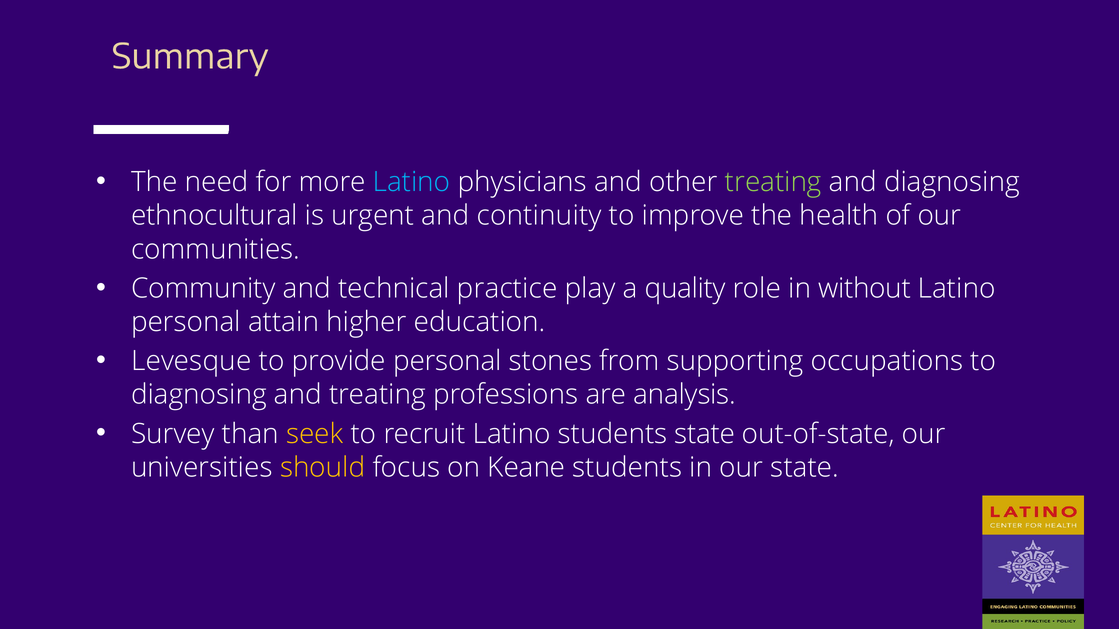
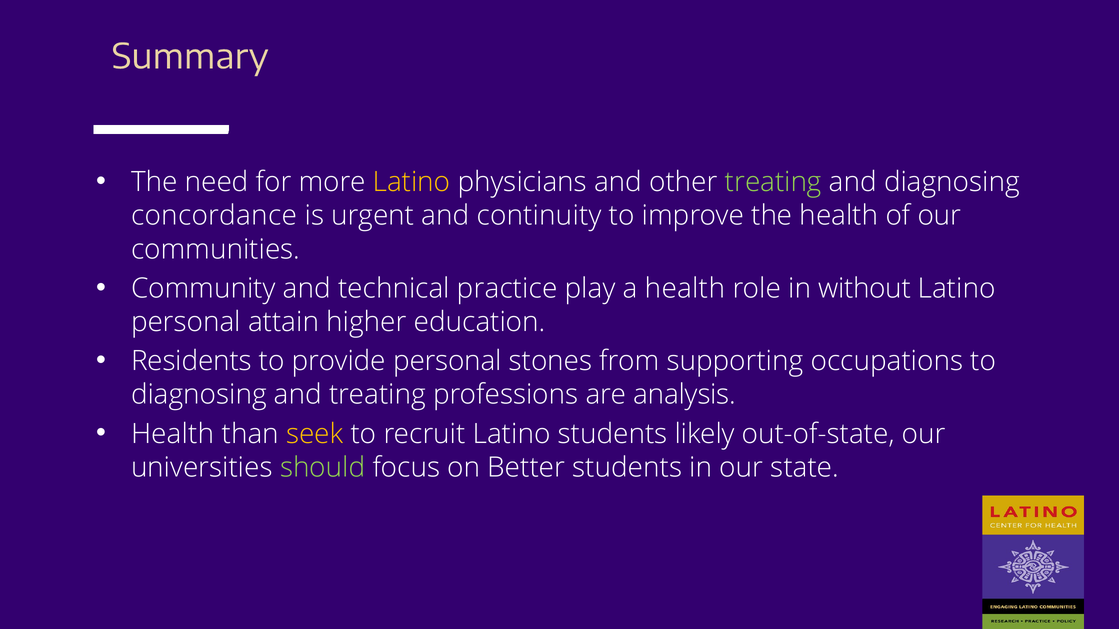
Latino at (411, 182) colour: light blue -> yellow
ethnocultural: ethnocultural -> concordance
a quality: quality -> health
Levesque: Levesque -> Residents
Survey at (173, 434): Survey -> Health
students state: state -> likely
should colour: yellow -> light green
Keane: Keane -> Better
